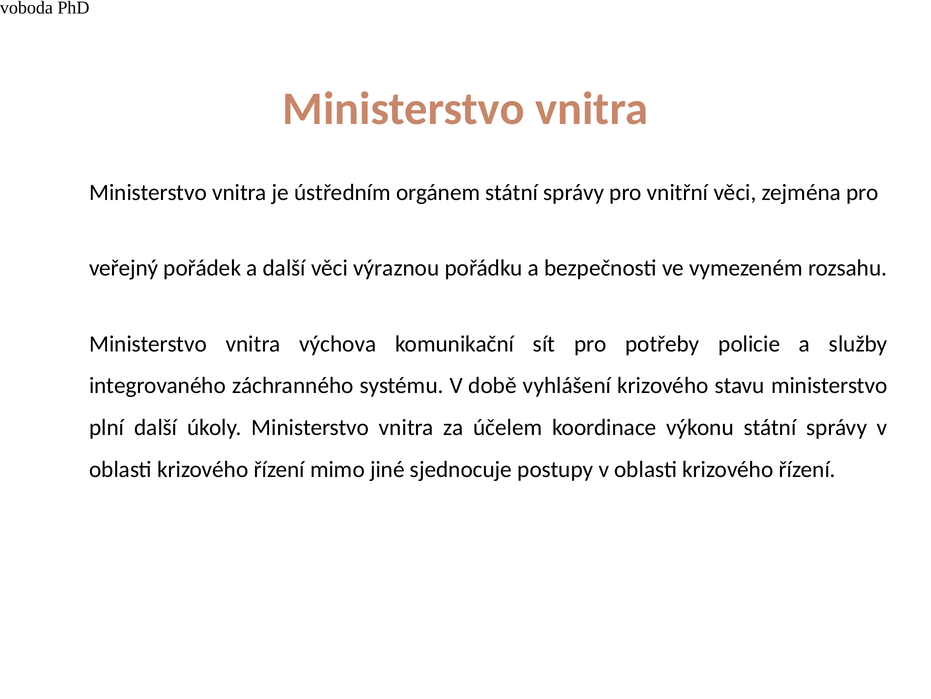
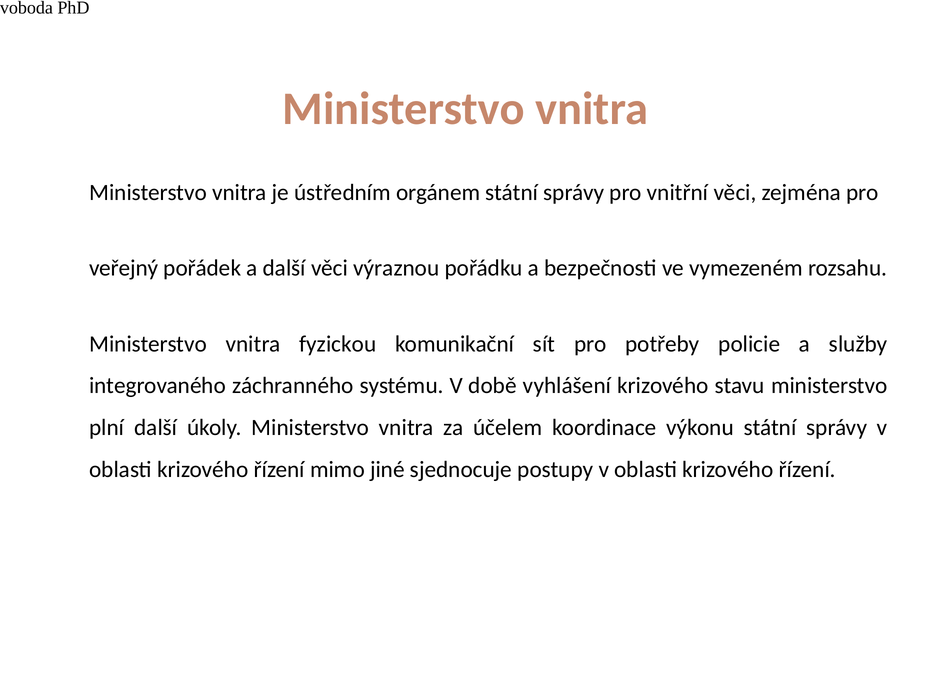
výchova: výchova -> fyzickou
